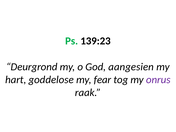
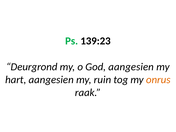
hart goddelose: goddelose -> aangesien
fear: fear -> ruin
onrus colour: purple -> orange
